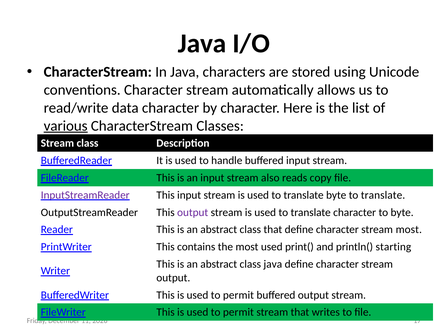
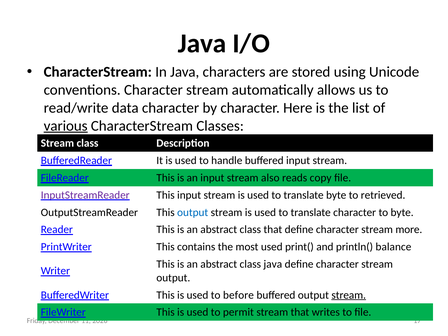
byte to translate: translate -> retrieved
output at (193, 212) colour: purple -> blue
stream most: most -> more
starting: starting -> balance
permit at (238, 295): permit -> before
stream at (349, 295) underline: none -> present
